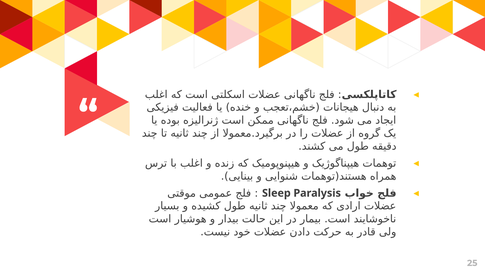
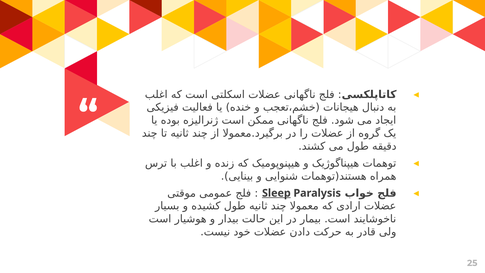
Sleep underline: none -> present
